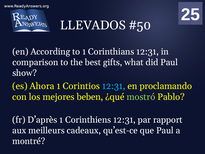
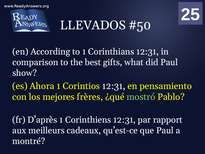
12:31 at (114, 86) colour: light blue -> white
proclamando: proclamando -> pensamiento
beben: beben -> frères
